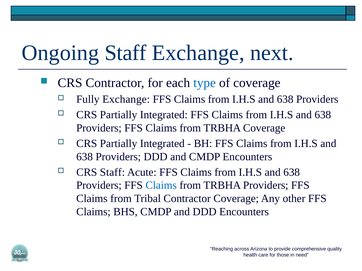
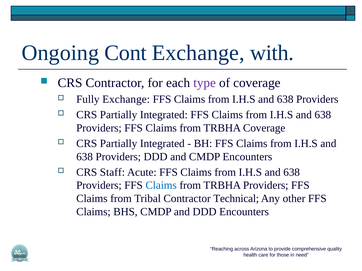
Ongoing Staff: Staff -> Cont
next: next -> with
type colour: blue -> purple
Contractor Coverage: Coverage -> Technical
